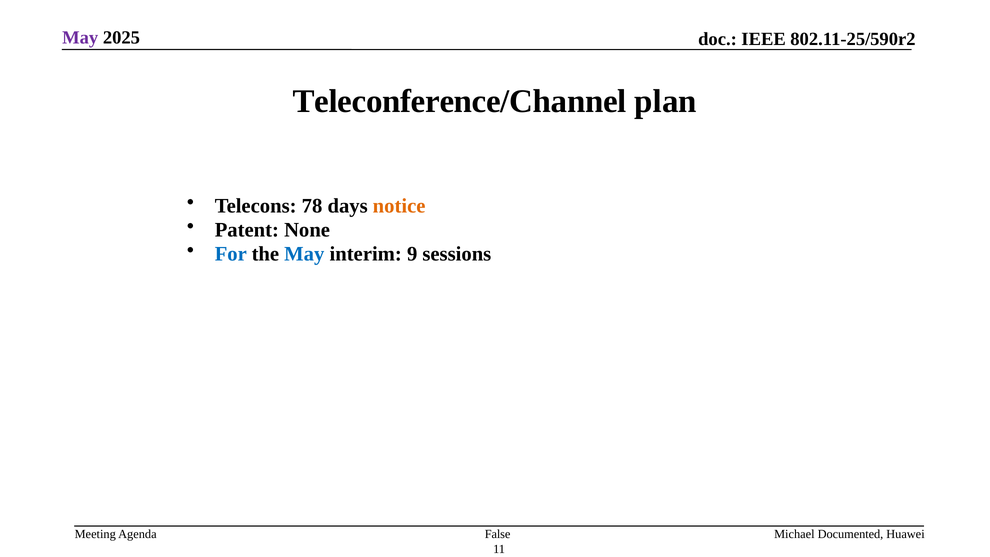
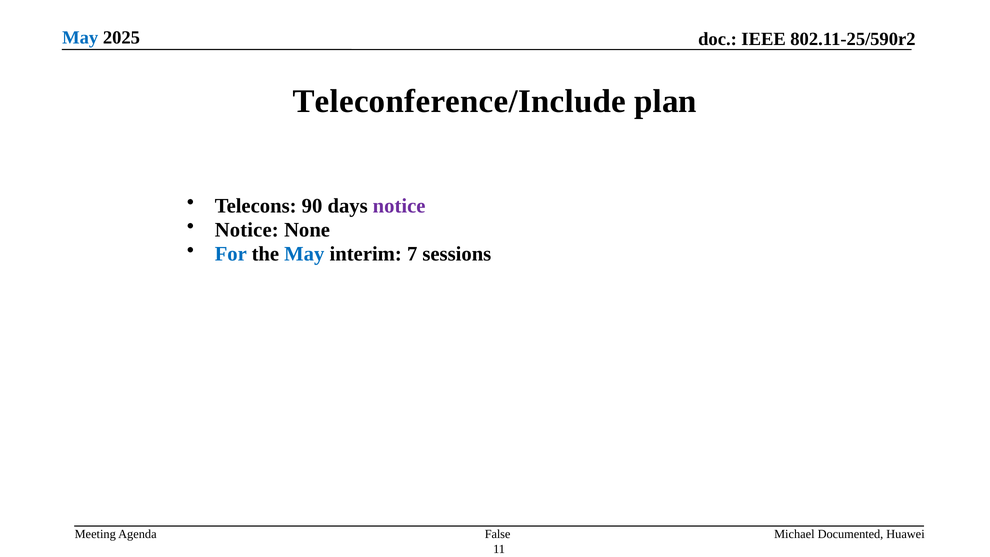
May at (80, 37) colour: purple -> blue
Teleconference/Channel: Teleconference/Channel -> Teleconference/Include
78: 78 -> 90
notice at (399, 206) colour: orange -> purple
Patent at (247, 230): Patent -> Notice
9: 9 -> 7
